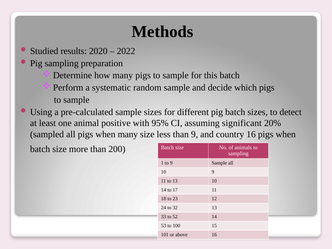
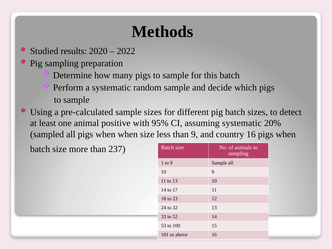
assuming significant: significant -> systematic
when many: many -> when
200: 200 -> 237
